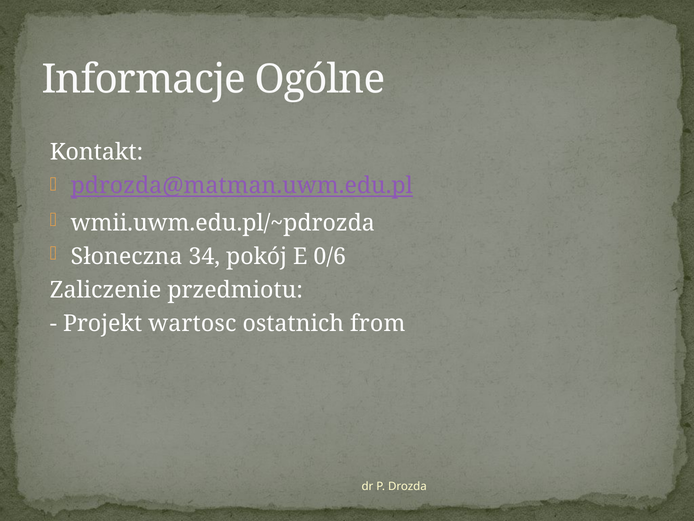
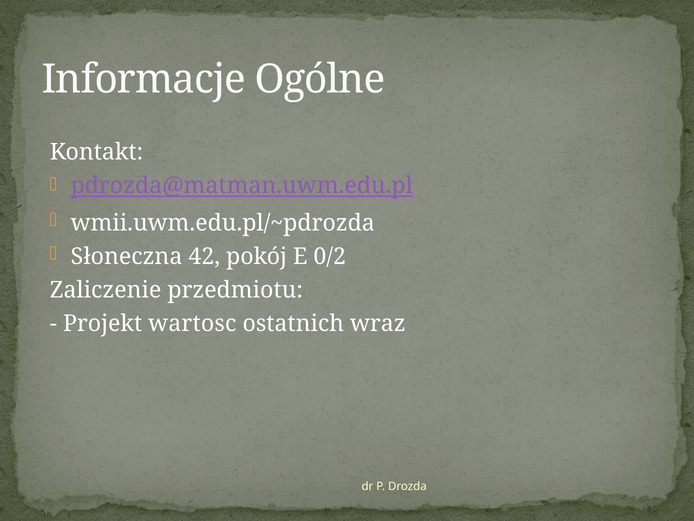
34: 34 -> 42
0/6: 0/6 -> 0/2
from: from -> wraz
